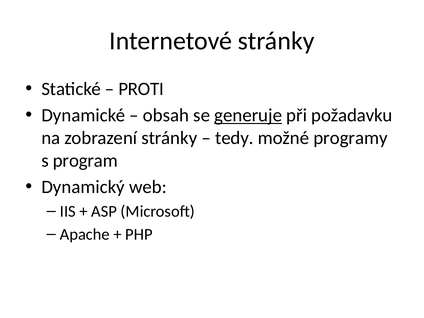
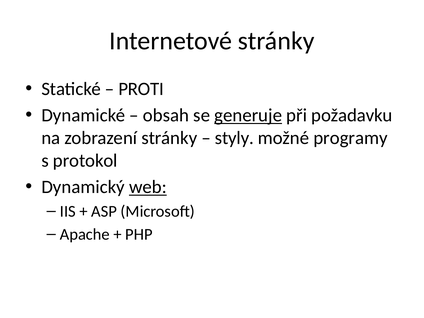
tedy: tedy -> styly
program: program -> protokol
web underline: none -> present
